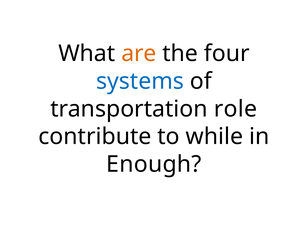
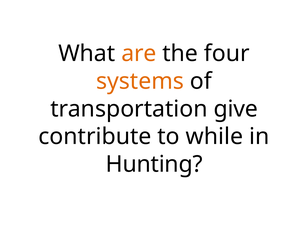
systems colour: blue -> orange
role: role -> give
Enough: Enough -> Hunting
